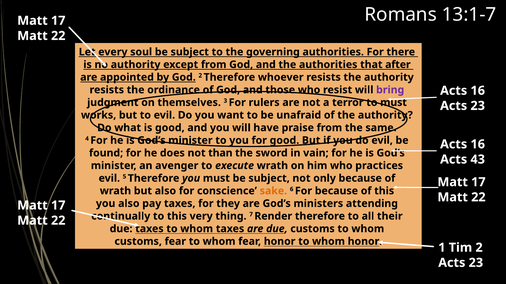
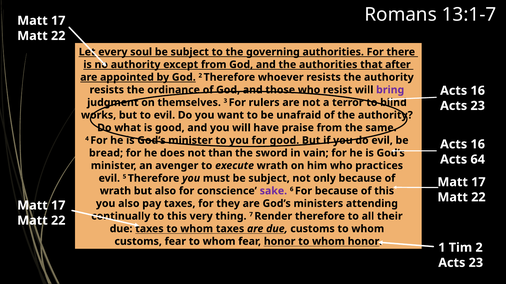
to must: must -> blind
found: found -> bread
43: 43 -> 64
sake colour: orange -> purple
